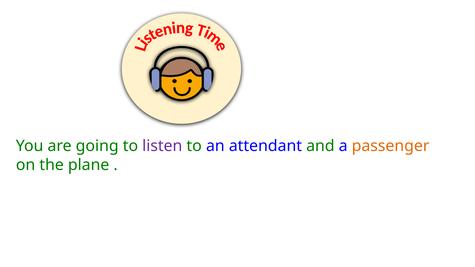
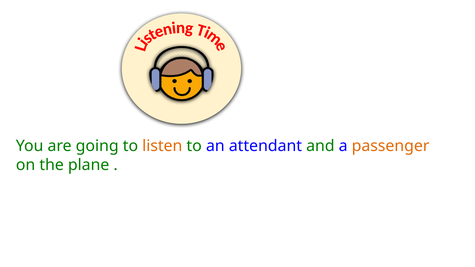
listen colour: purple -> orange
